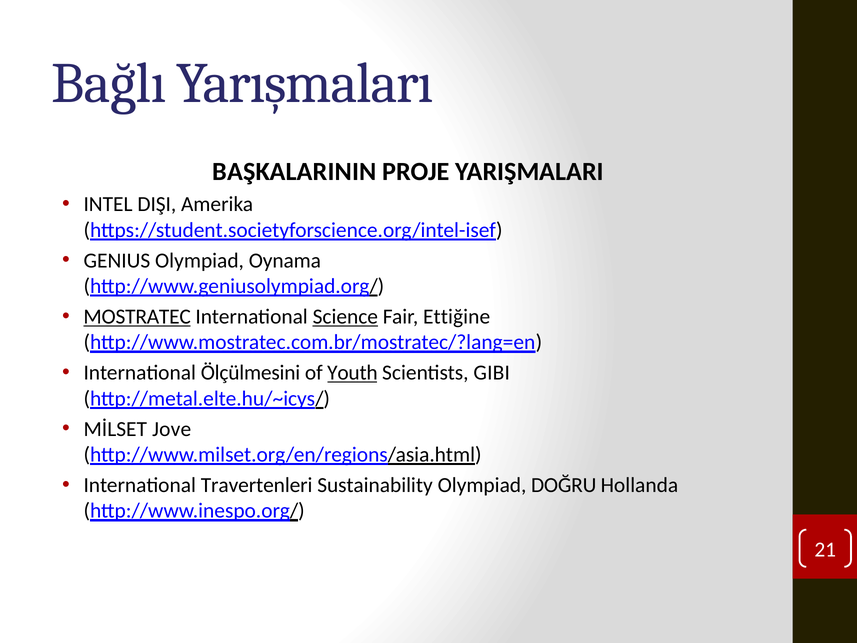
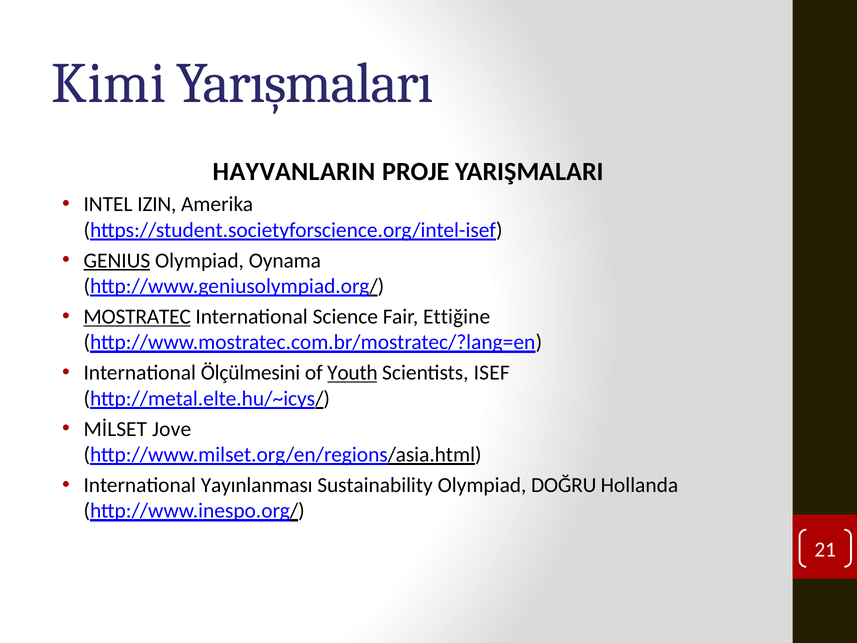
Bağlı: Bağlı -> Kimi
BAŞKALARININ: BAŞKALARININ -> HAYVANLARIN
DIŞI: DIŞI -> IZIN
GENIUS underline: none -> present
Science underline: present -> none
GIBI: GIBI -> ISEF
Travertenleri: Travertenleri -> Yayınlanması
